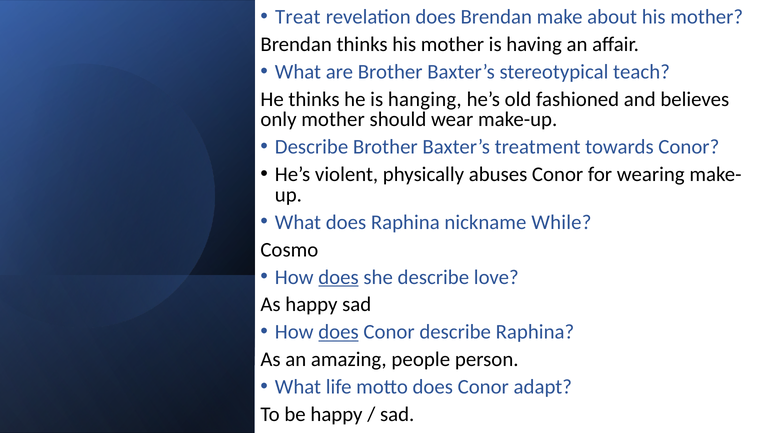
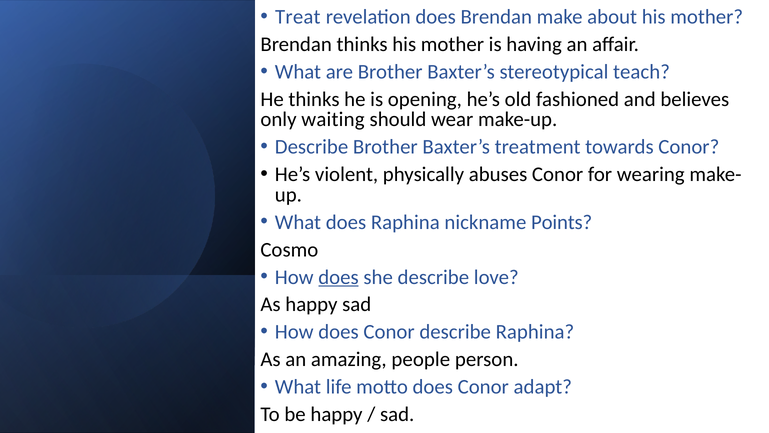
hanging: hanging -> opening
only mother: mother -> waiting
While: While -> Points
does at (338, 332) underline: present -> none
